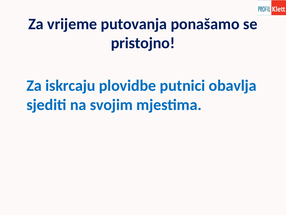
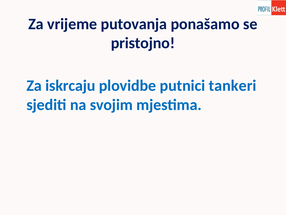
obavlja: obavlja -> tankeri
